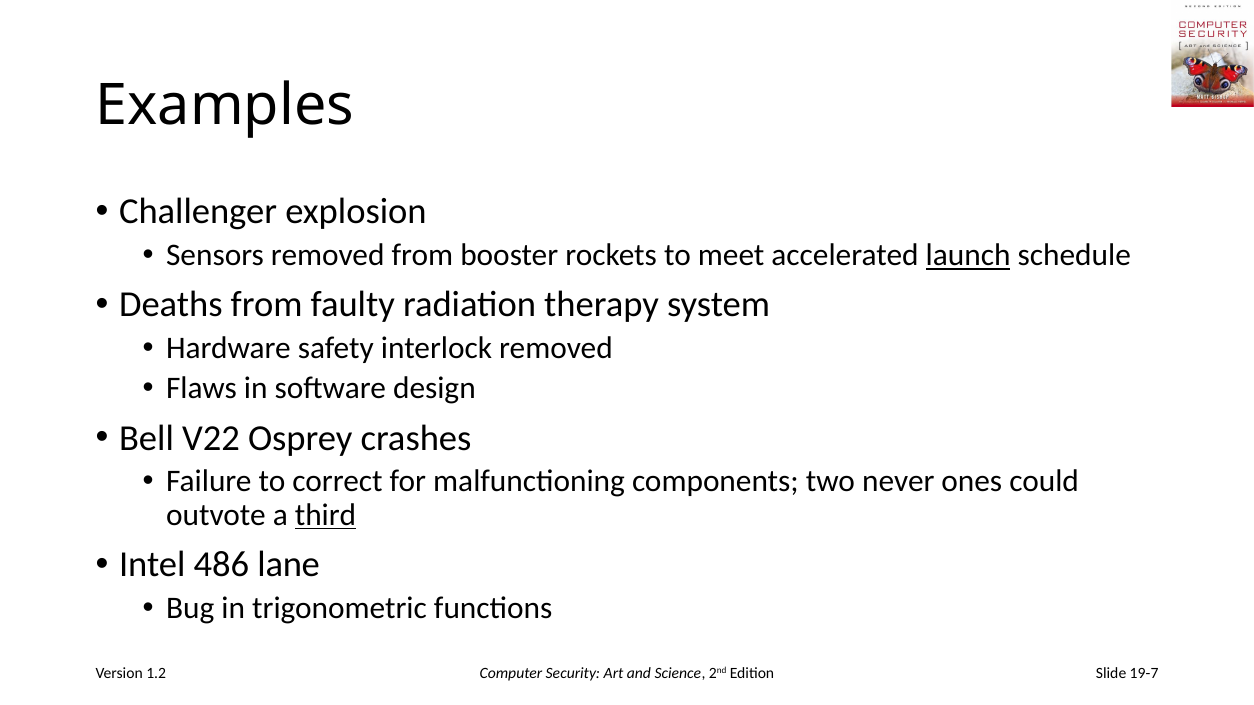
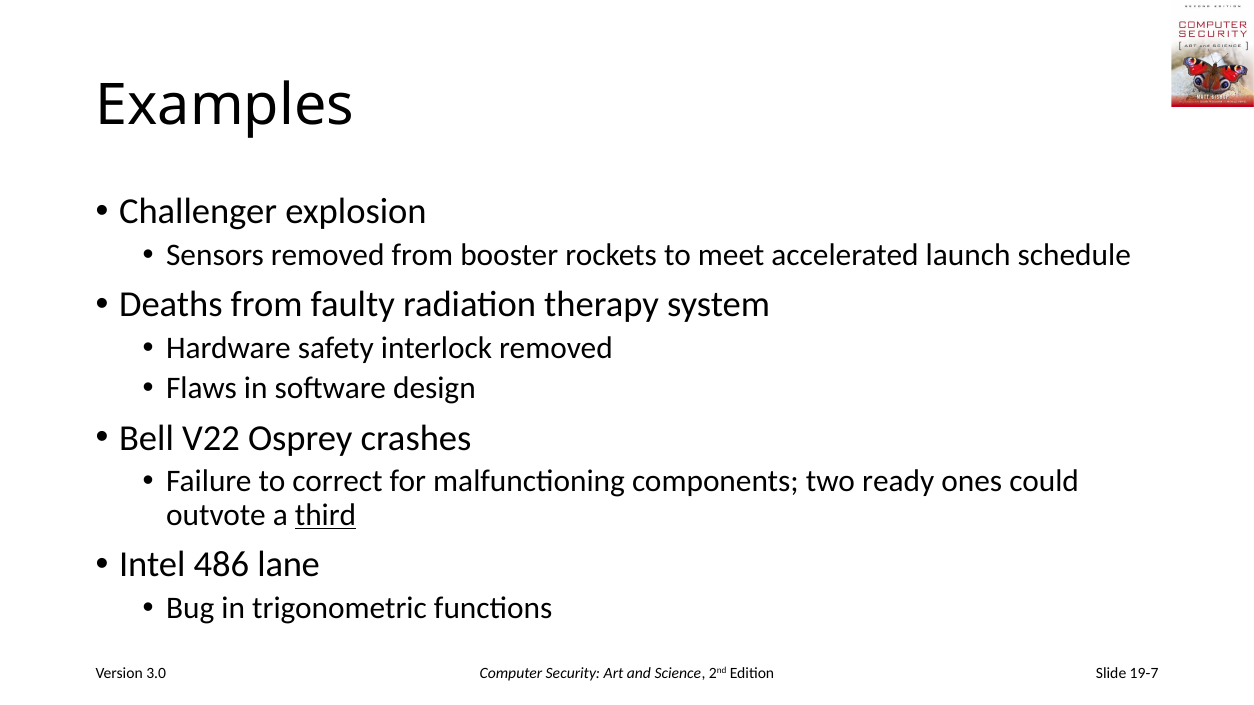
launch underline: present -> none
never: never -> ready
1.2: 1.2 -> 3.0
